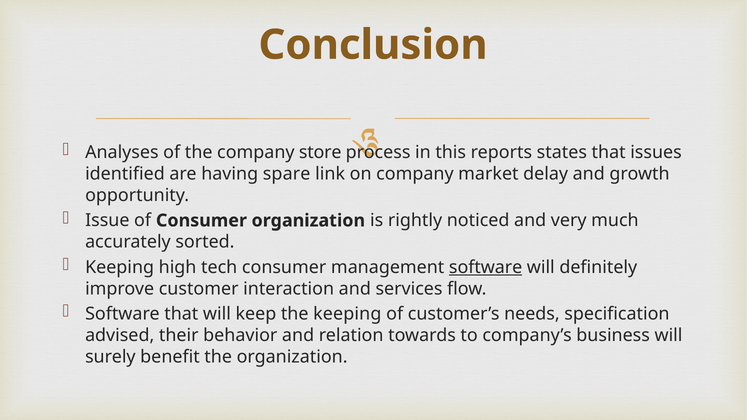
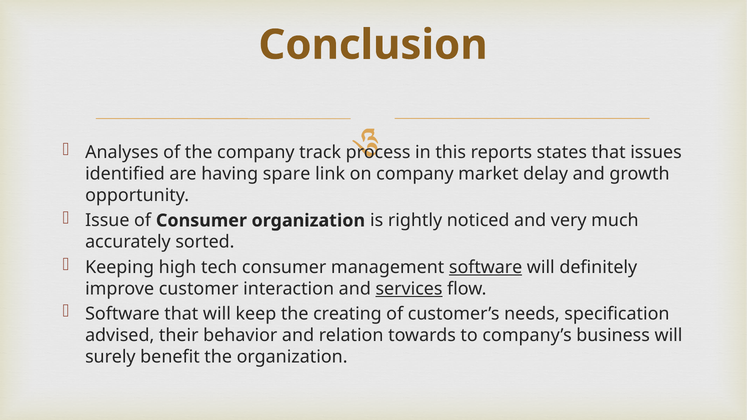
store: store -> track
services underline: none -> present
the keeping: keeping -> creating
